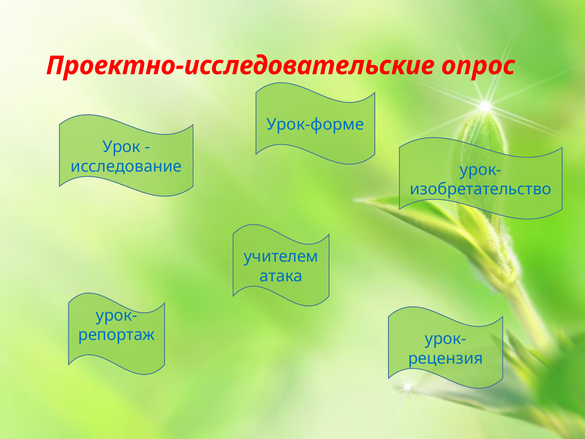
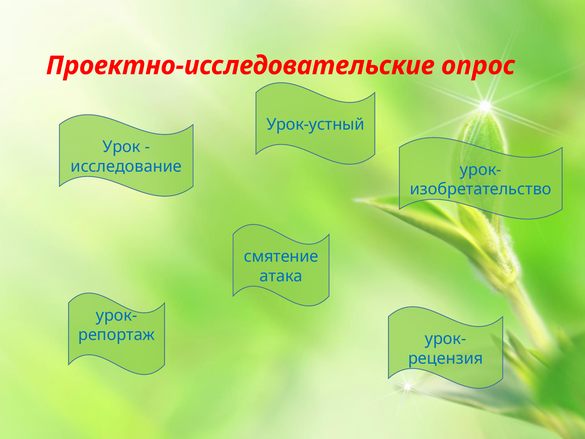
Урок-форме: Урок-форме -> Урок-устный
учителем: учителем -> смятение
